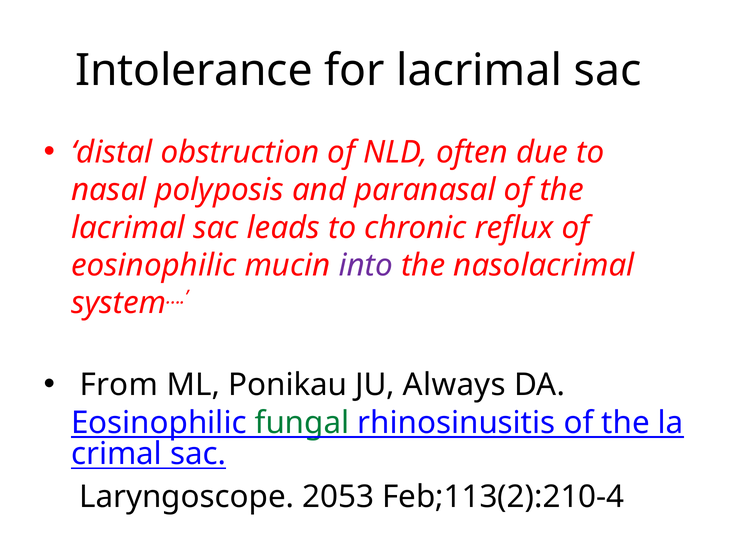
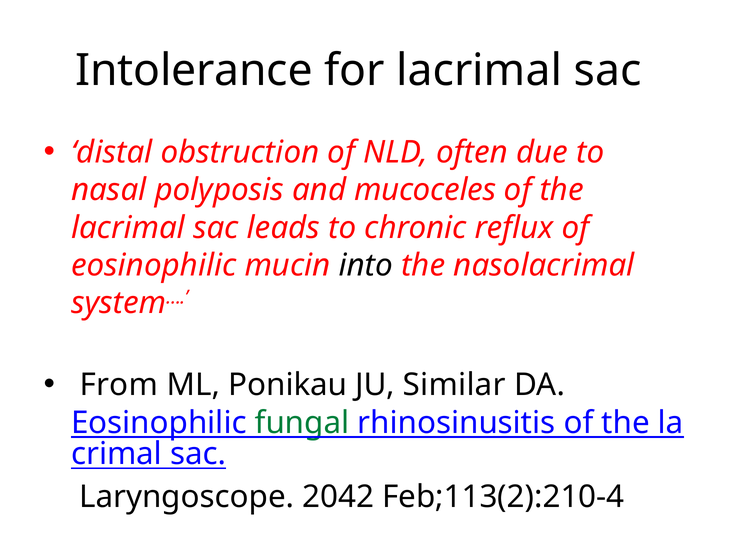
paranasal: paranasal -> mucoceles
into colour: purple -> black
Always: Always -> Similar
2053: 2053 -> 2042
